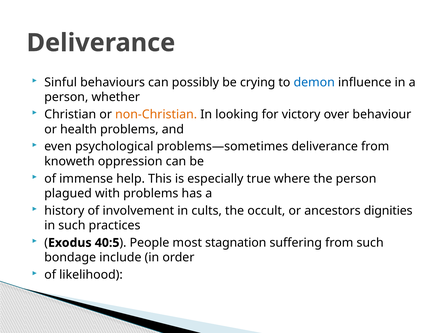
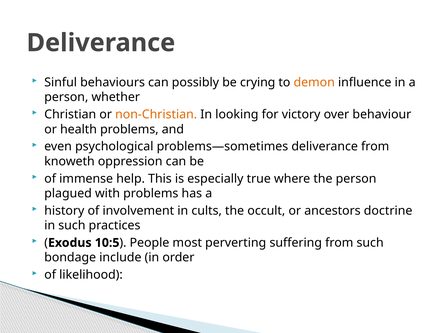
demon colour: blue -> orange
dignities: dignities -> doctrine
40:5: 40:5 -> 10:5
stagnation: stagnation -> perverting
